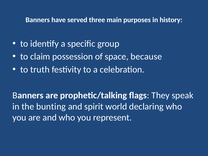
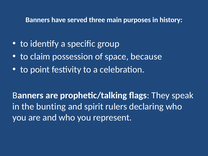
truth: truth -> point
world: world -> rulers
